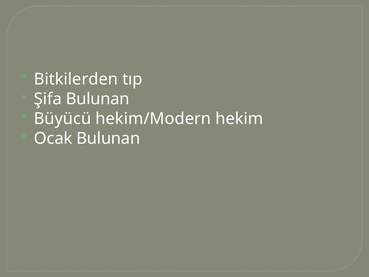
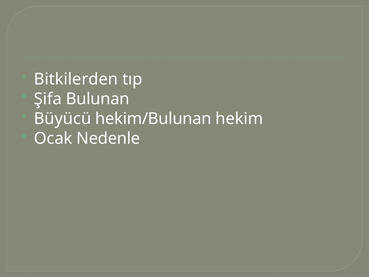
hekim/Modern: hekim/Modern -> hekim/Bulunan
Ocak Bulunan: Bulunan -> Nedenle
